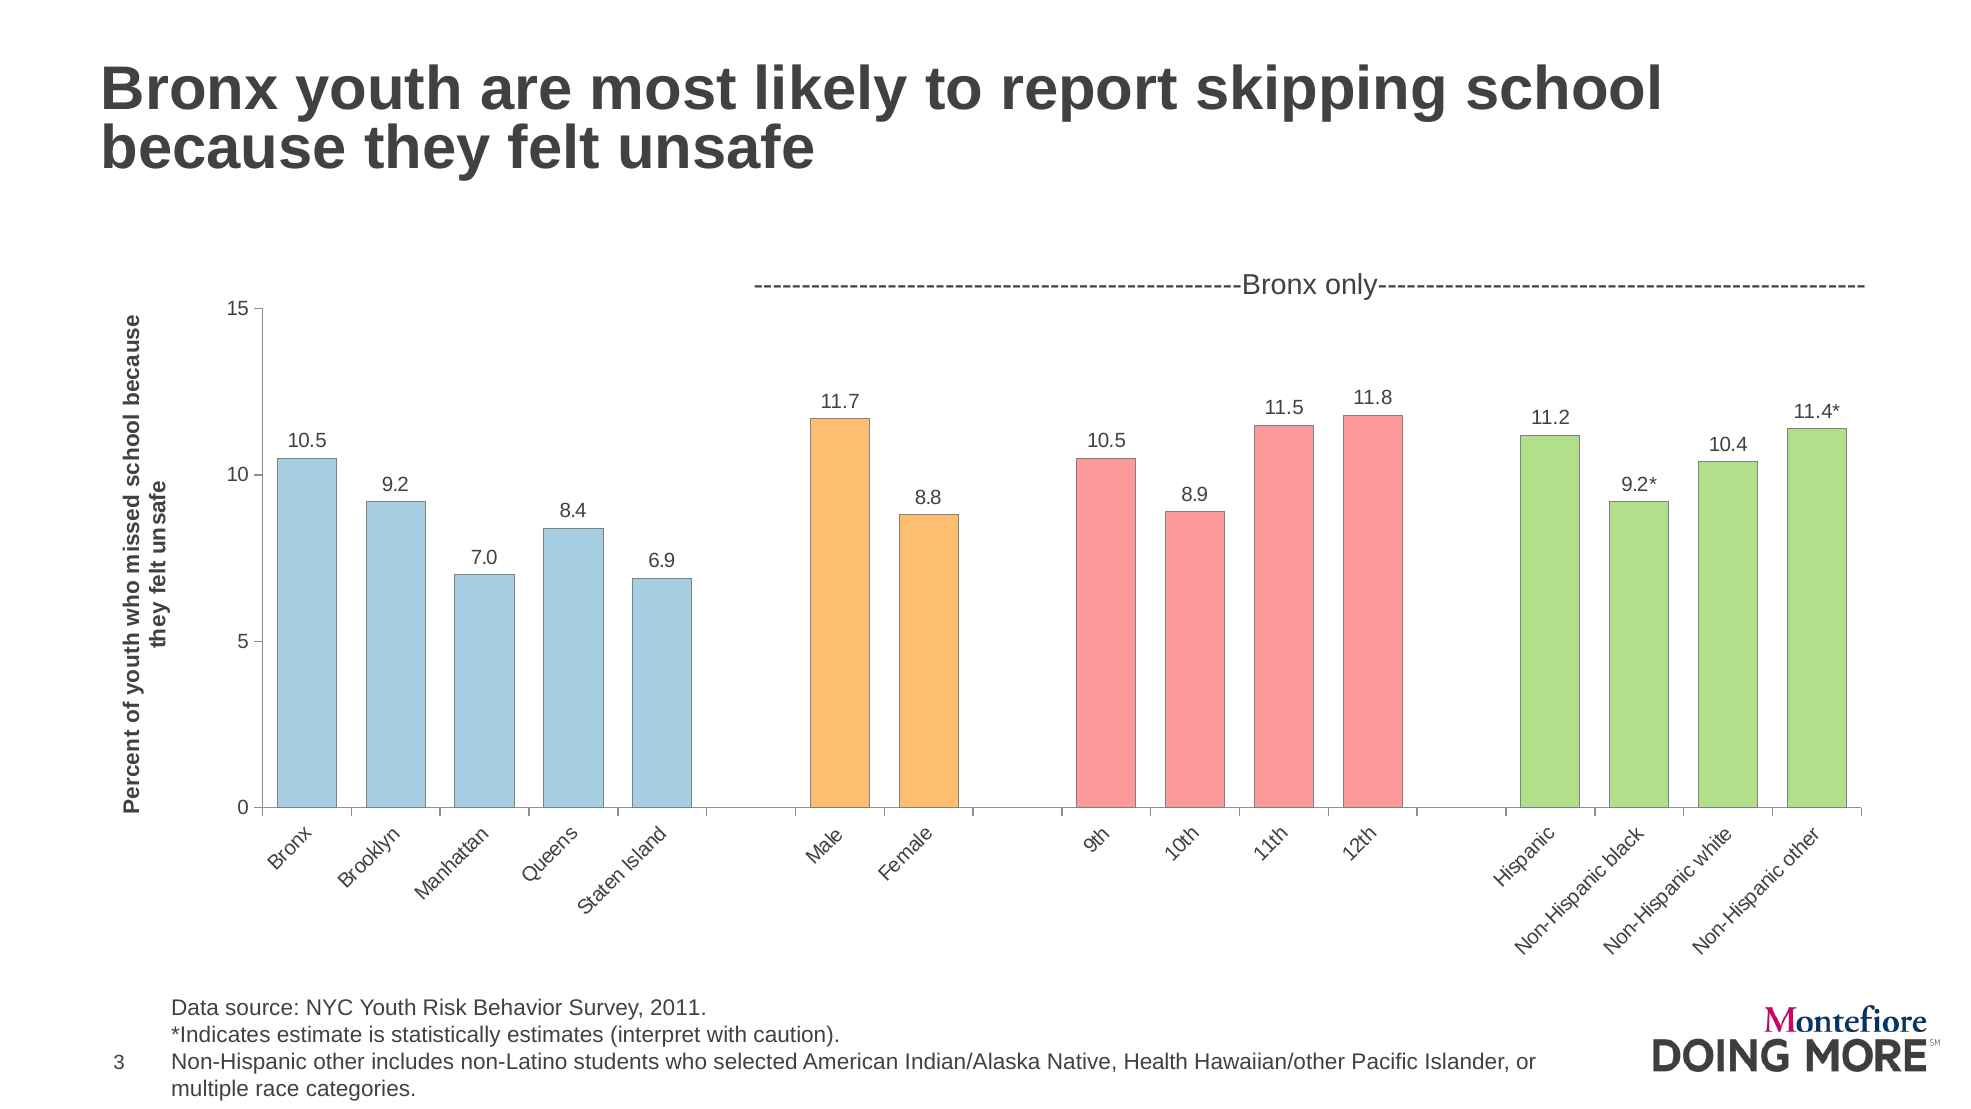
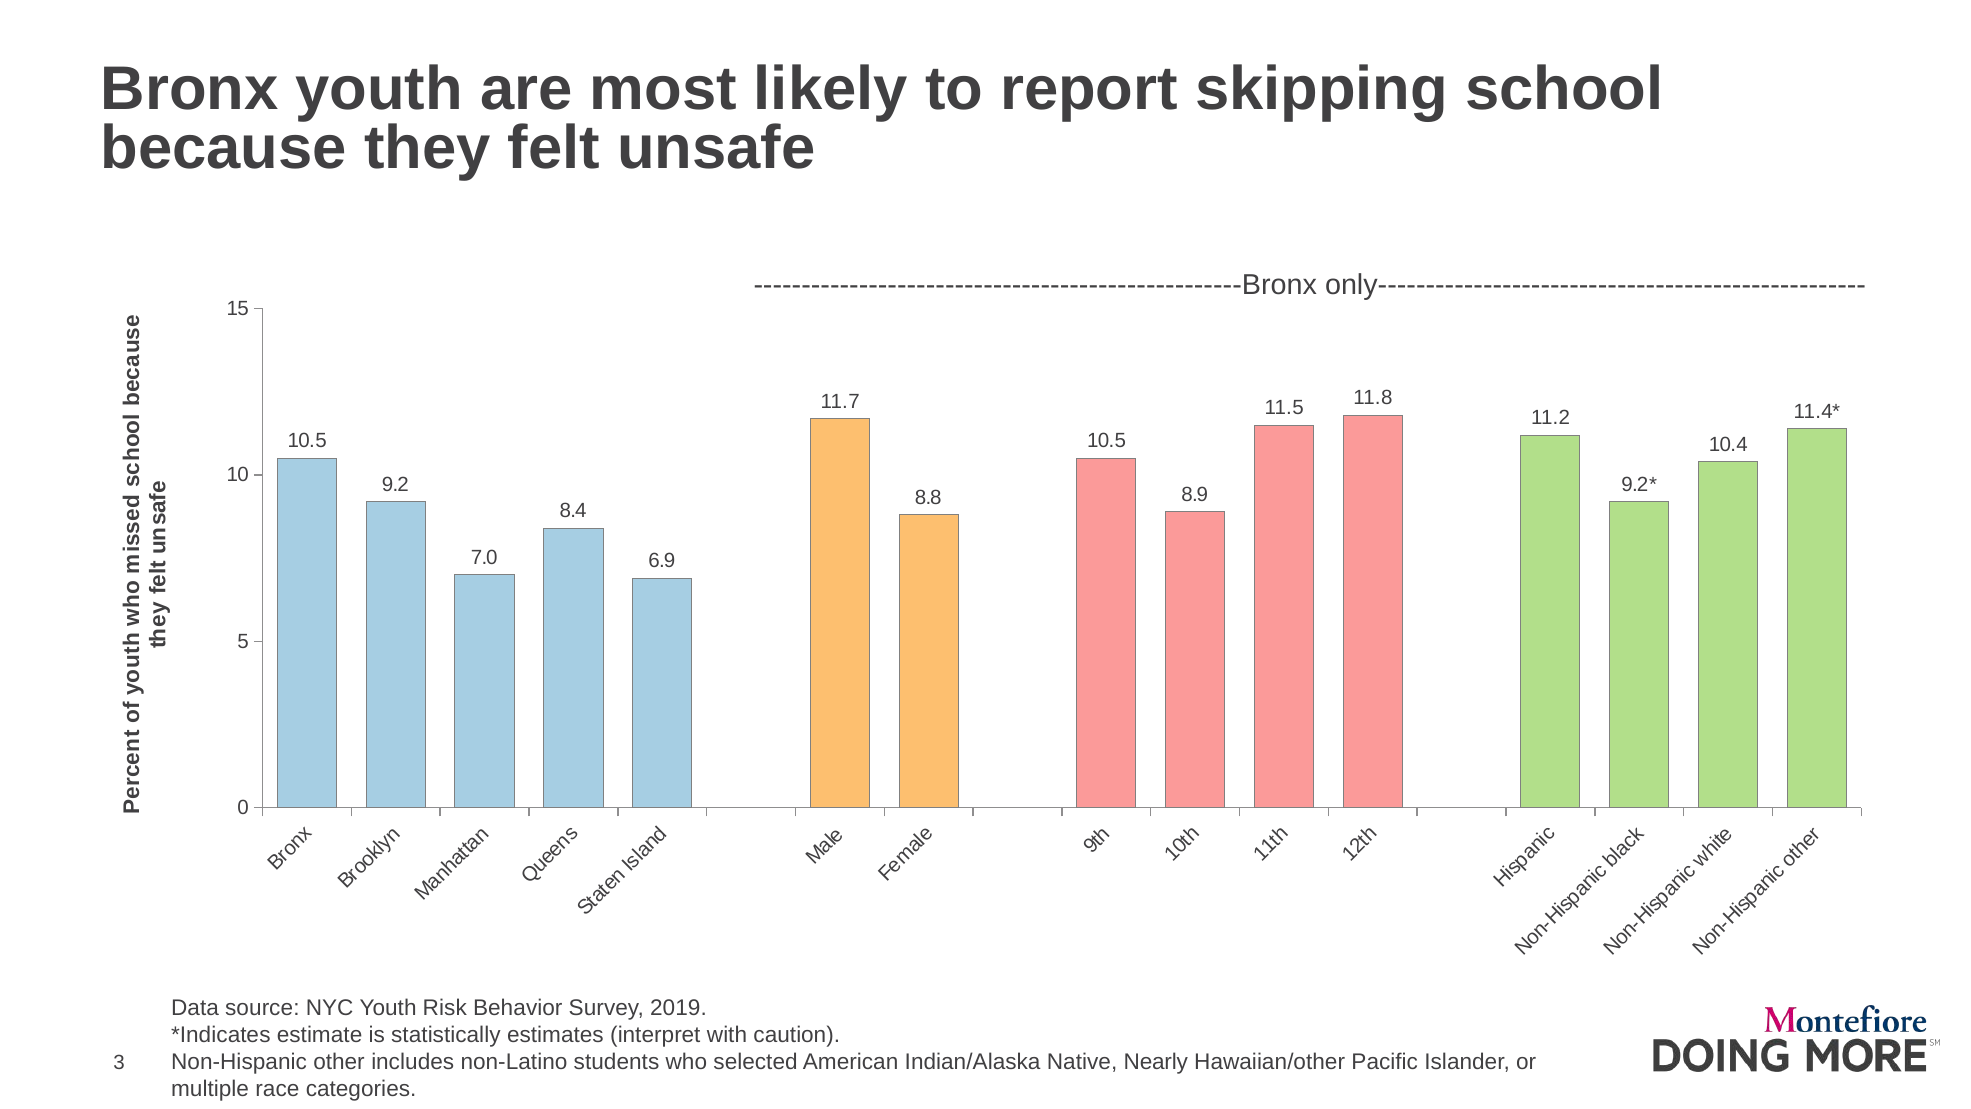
2011: 2011 -> 2019
Health: Health -> Nearly
